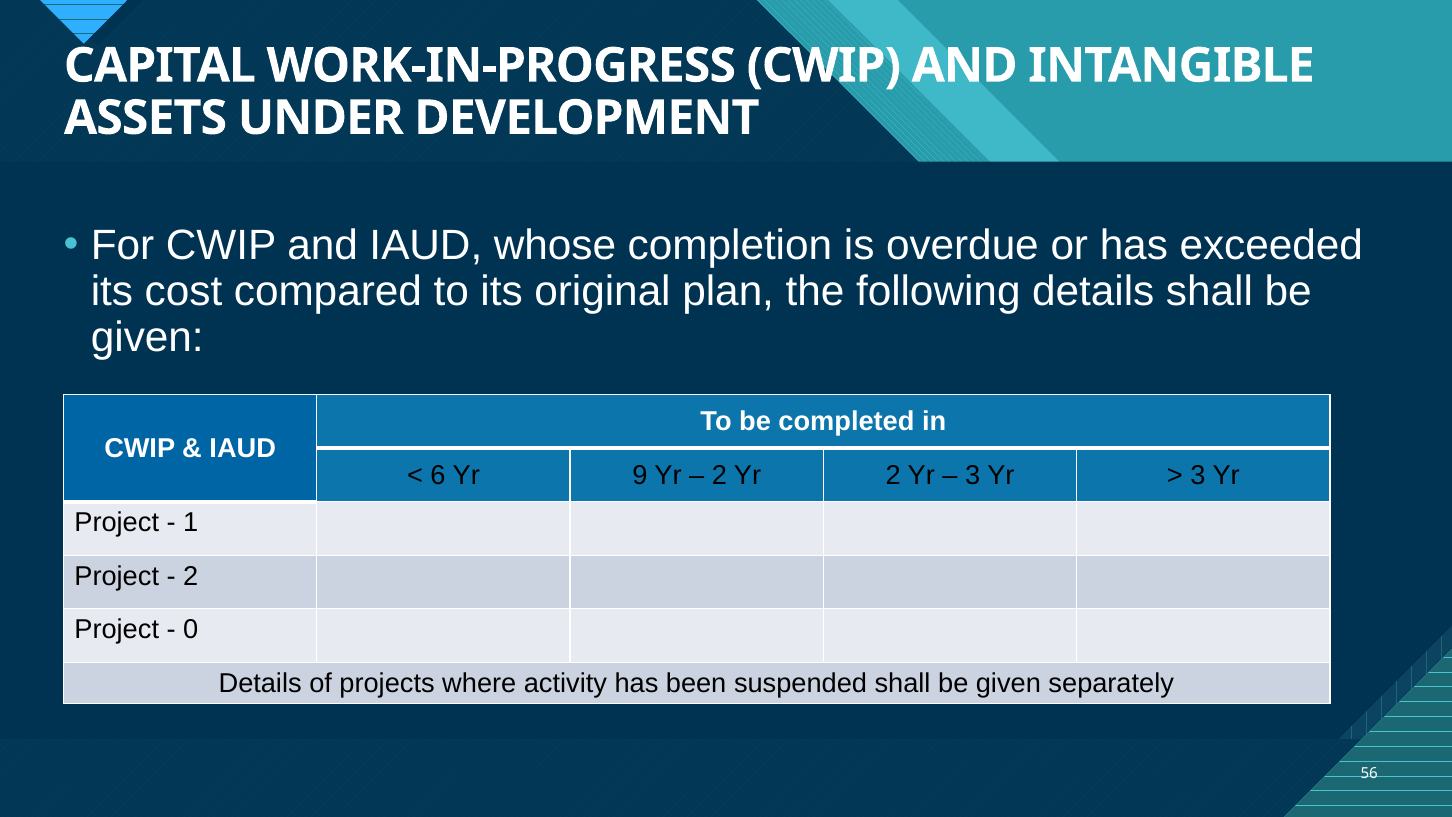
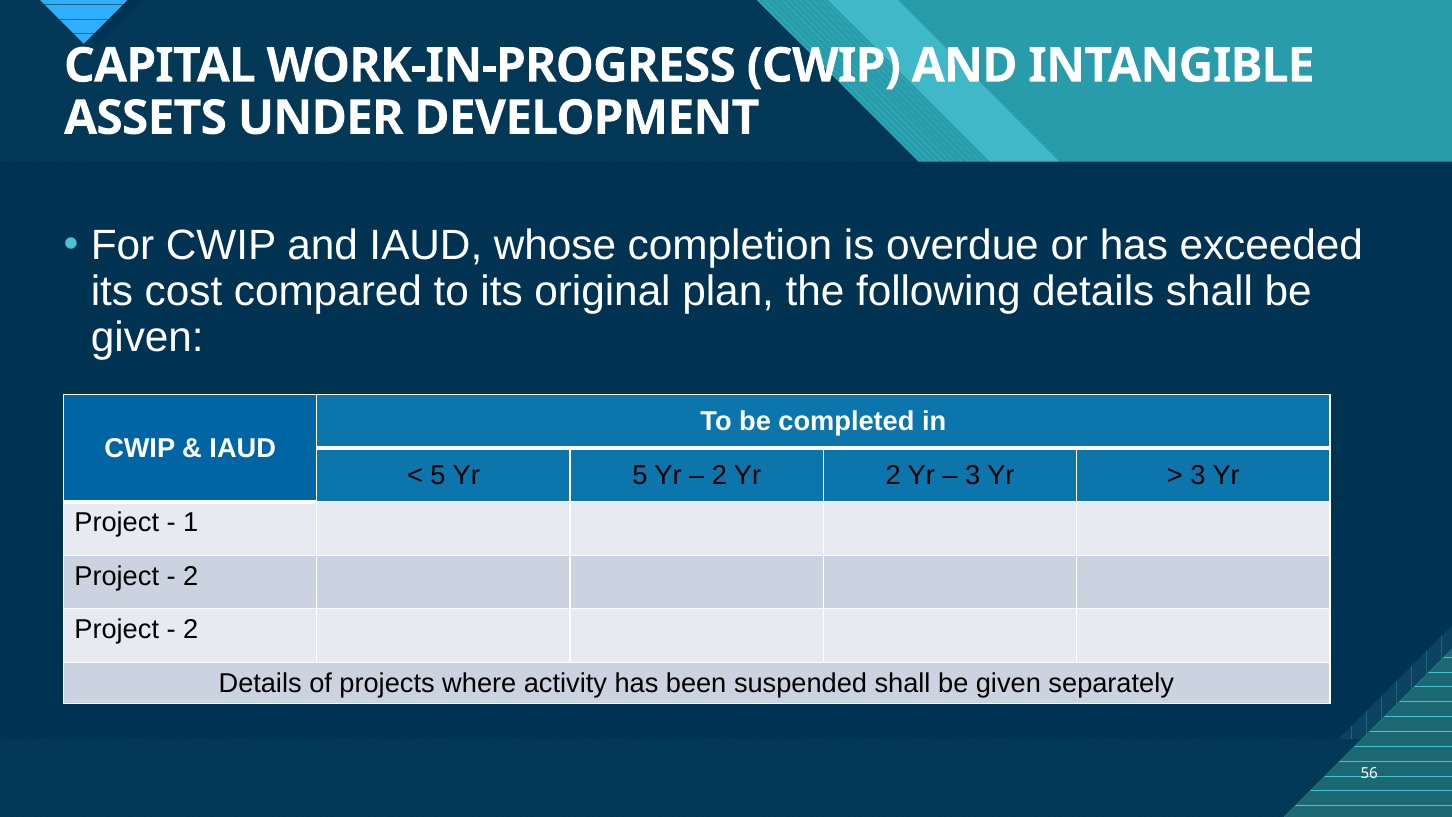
6 at (438, 475): 6 -> 5
Yr 9: 9 -> 5
0 at (191, 630): 0 -> 2
